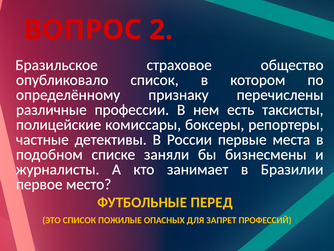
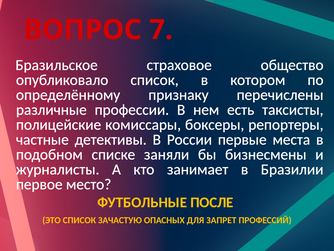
2: 2 -> 7
ПЕРЕД: ПЕРЕД -> ПОСЛЕ
ПОЖИЛЫЕ: ПОЖИЛЫЕ -> ЗАЧАСТУЮ
